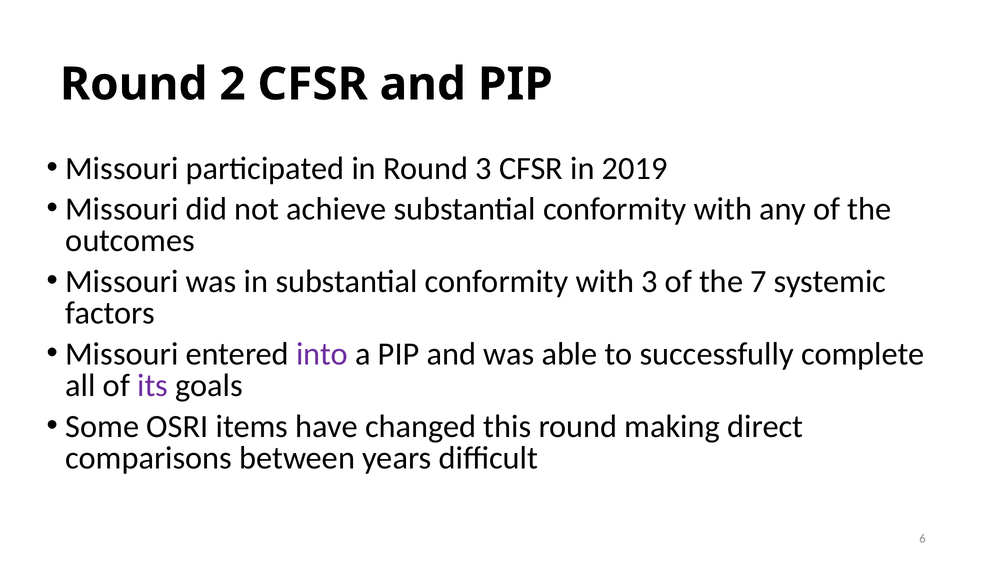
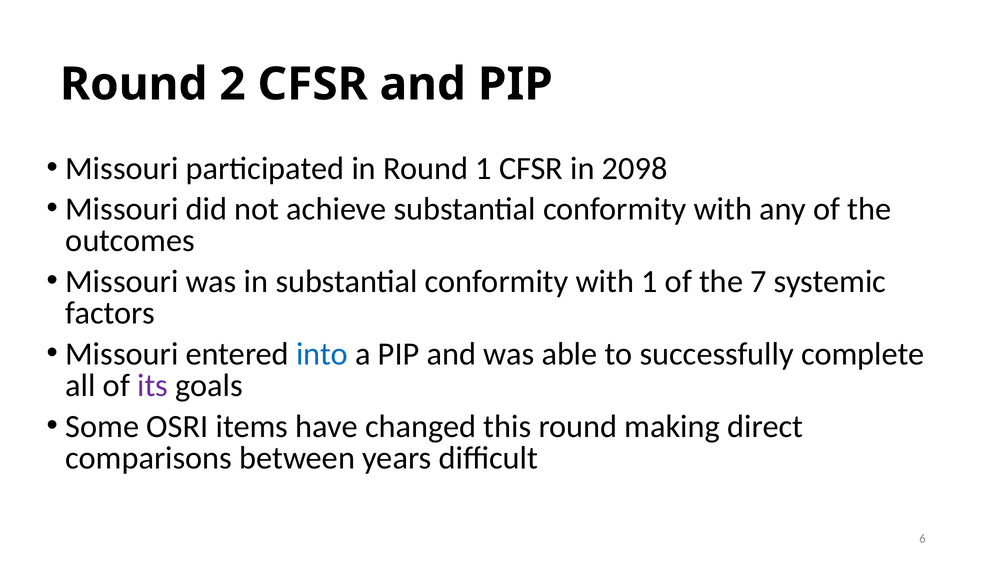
Round 3: 3 -> 1
2019: 2019 -> 2098
with 3: 3 -> 1
into colour: purple -> blue
